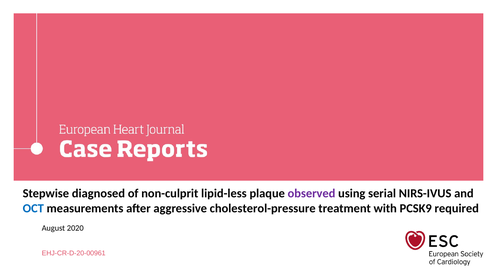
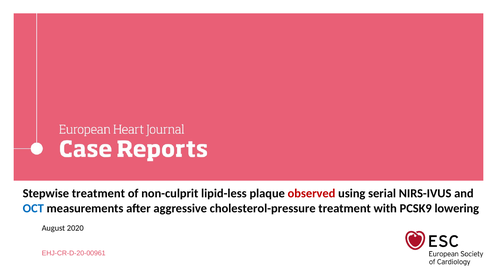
Stepwise diagnosed: diagnosed -> treatment
observed colour: purple -> red
required: required -> lowering
